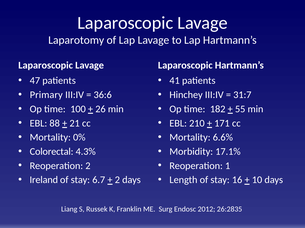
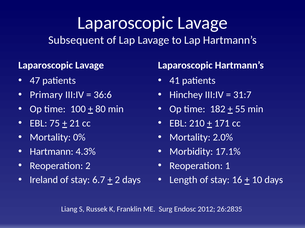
Laparotomy: Laparotomy -> Subsequent
26: 26 -> 80
88: 88 -> 75
6.6%: 6.6% -> 2.0%
Colorectal: Colorectal -> Hartmann
